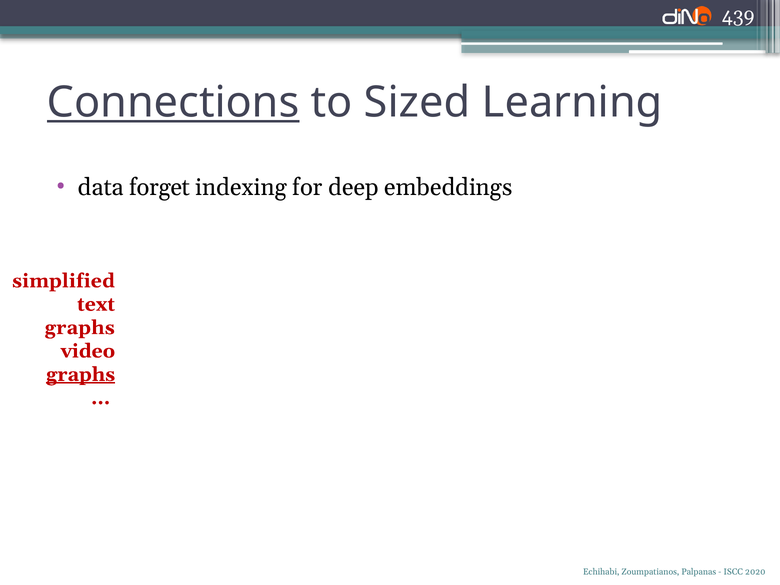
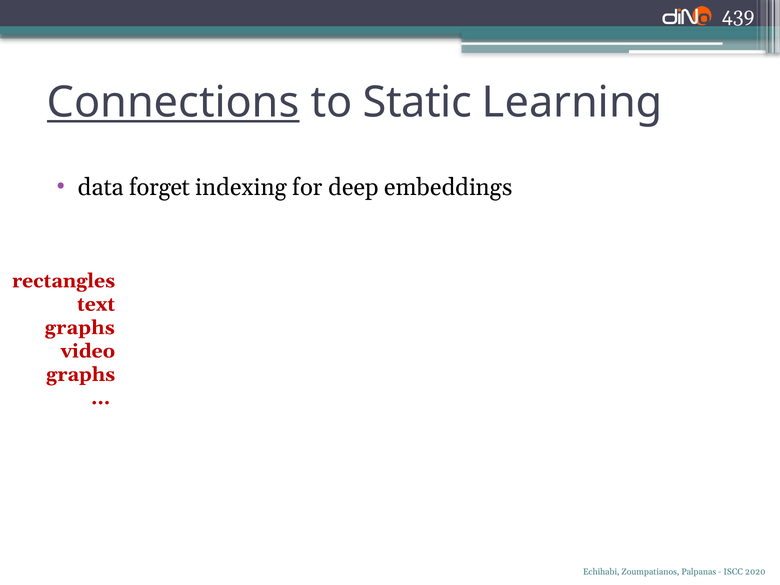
Sized: Sized -> Static
simplified: simplified -> rectangles
graphs at (81, 374) underline: present -> none
